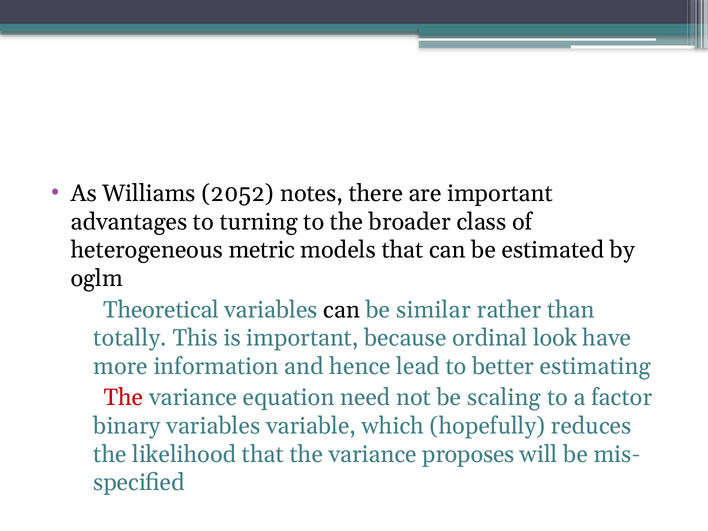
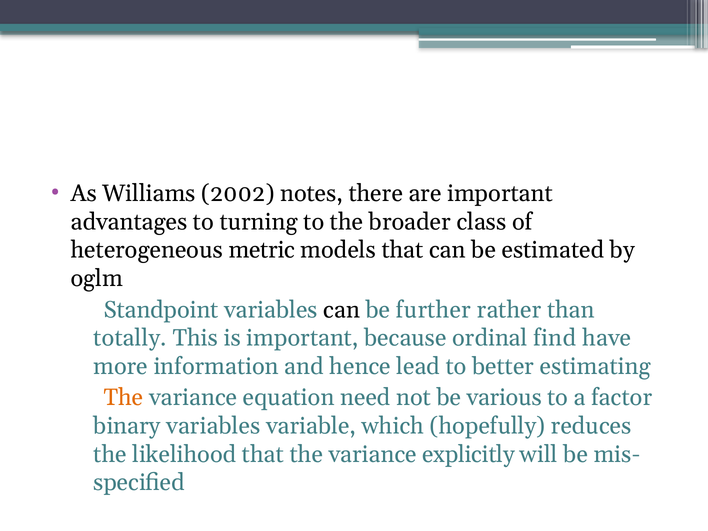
2052: 2052 -> 2002
Theoretical: Theoretical -> Standpoint
similar: similar -> further
look: look -> find
The at (124, 398) colour: red -> orange
scaling: scaling -> various
proposes: proposes -> explicitly
